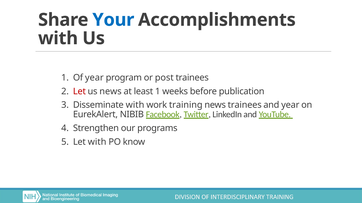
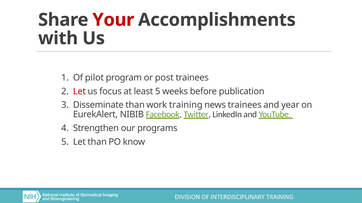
Your colour: blue -> red
Of year: year -> pilot
us news: news -> focus
least 1: 1 -> 5
Disseminate with: with -> than
Let with: with -> than
